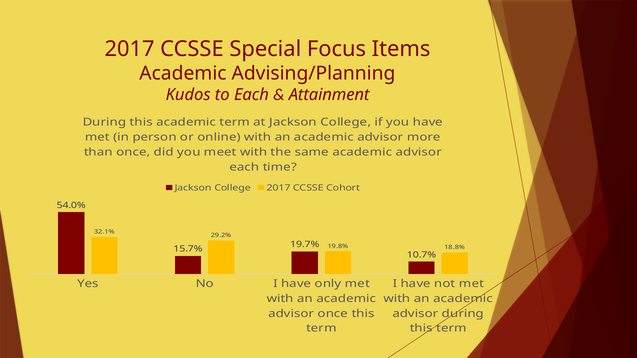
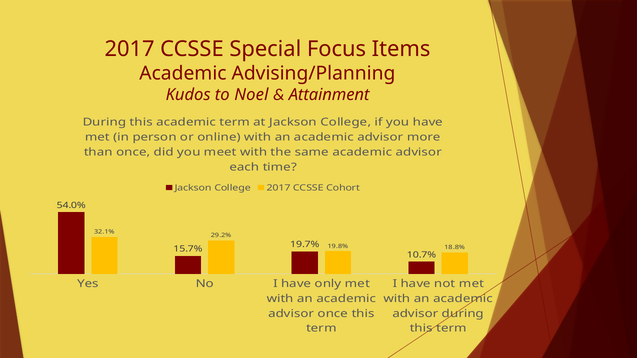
to Each: Each -> Noel
